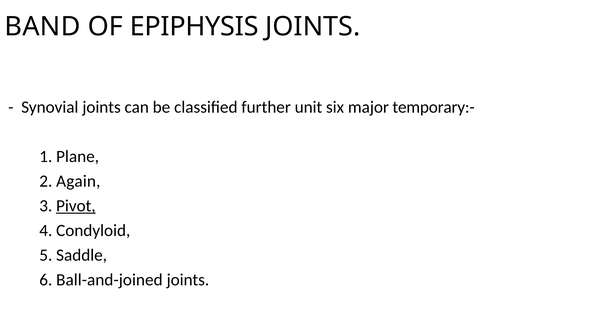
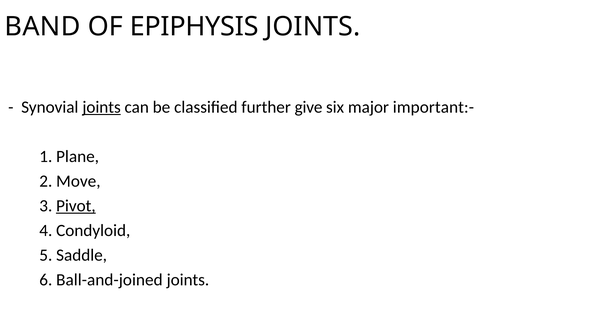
joints at (102, 107) underline: none -> present
unit: unit -> give
temporary:-: temporary:- -> important:-
Again: Again -> Move
